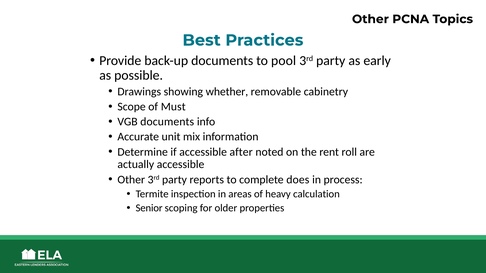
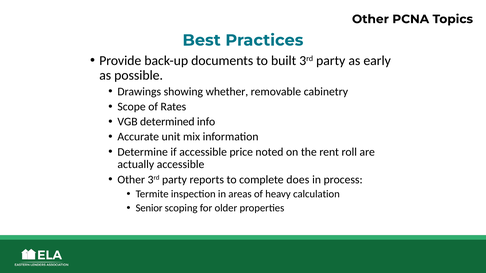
pool: pool -> built
Must: Must -> Rates
VGB documents: documents -> determined
after: after -> price
